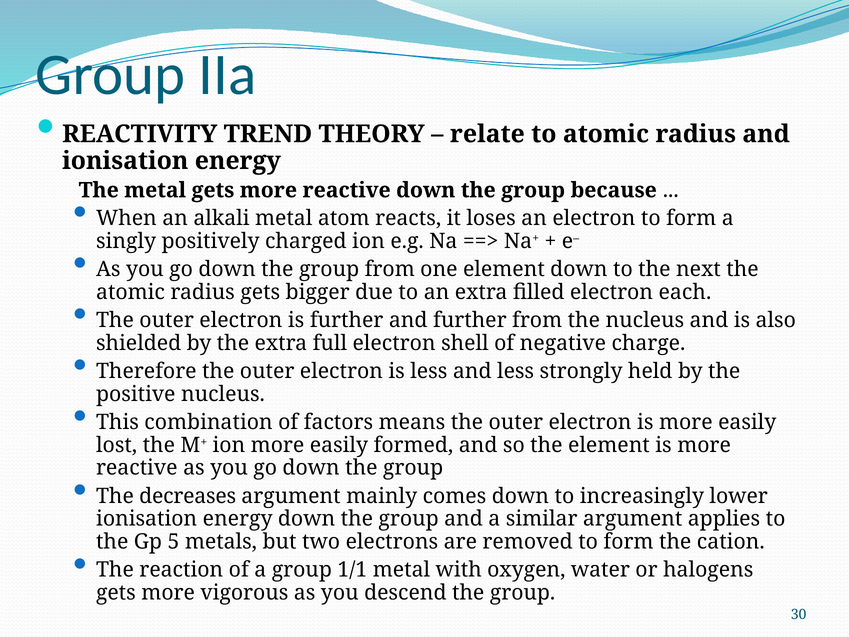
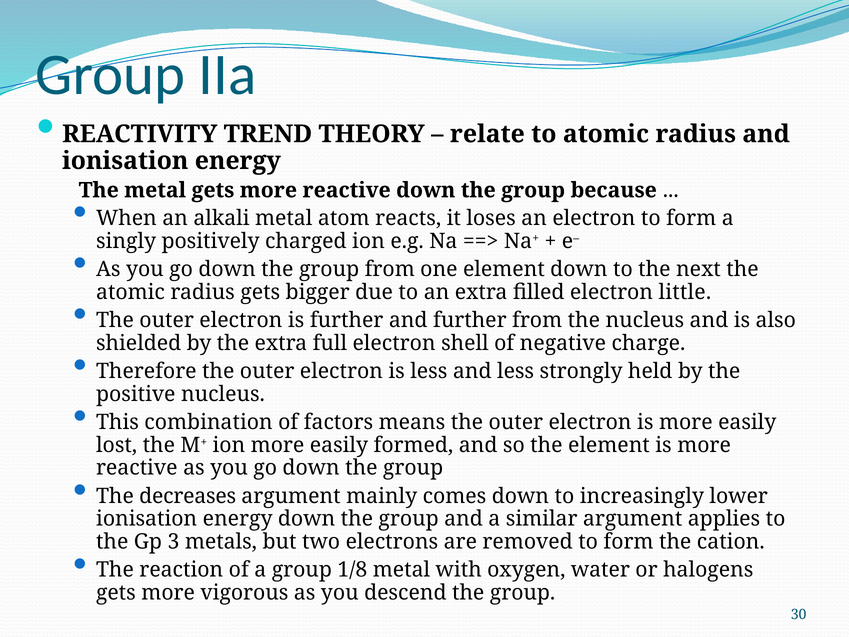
each: each -> little
5: 5 -> 3
1/1: 1/1 -> 1/8
